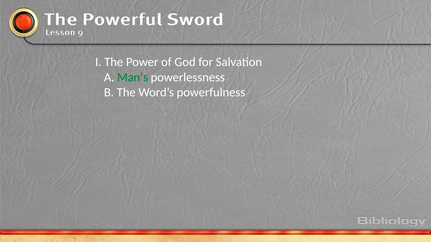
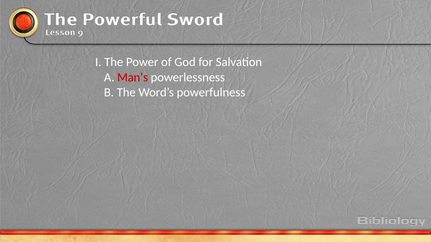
Man’s colour: green -> red
